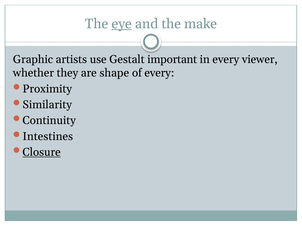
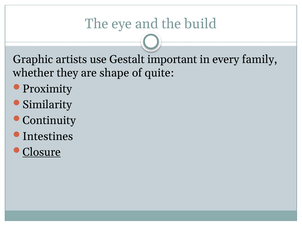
eye underline: present -> none
make: make -> build
viewer: viewer -> family
of every: every -> quite
